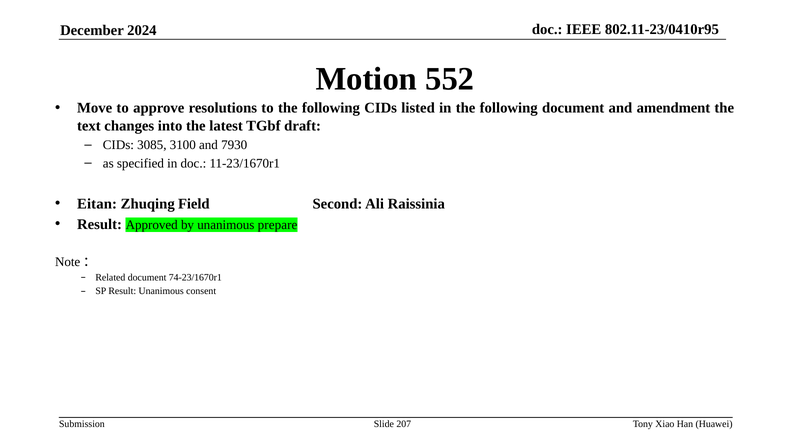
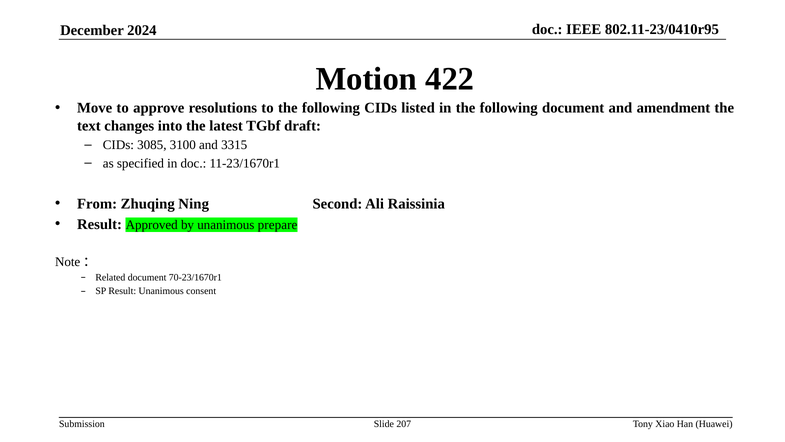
552: 552 -> 422
7930: 7930 -> 3315
Eitan: Eitan -> From
Field: Field -> Ning
74-23/1670r1: 74-23/1670r1 -> 70-23/1670r1
